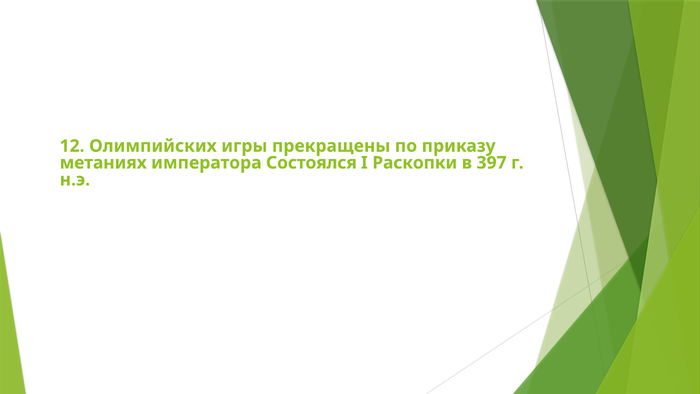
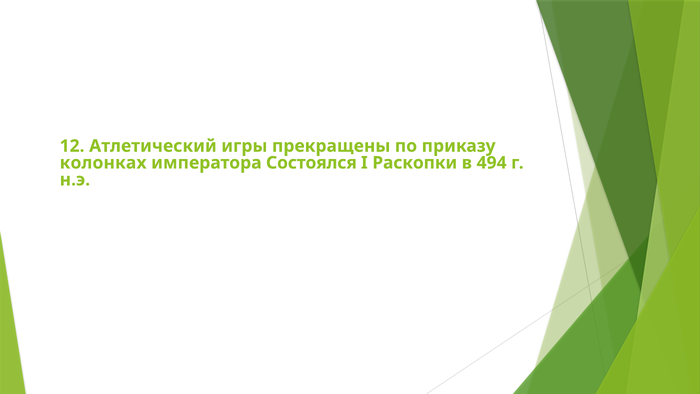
Олимпийских: Олимпийских -> Атлетический
метаниях: метаниях -> колонках
397: 397 -> 494
